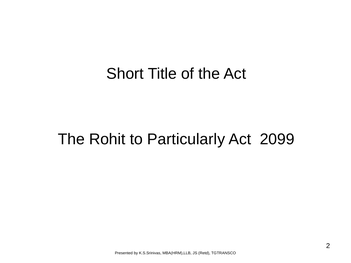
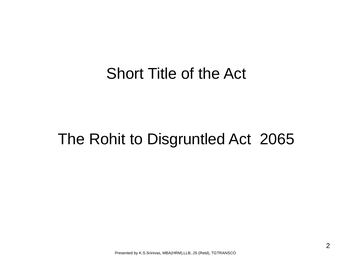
Particularly: Particularly -> Disgruntled
2099: 2099 -> 2065
